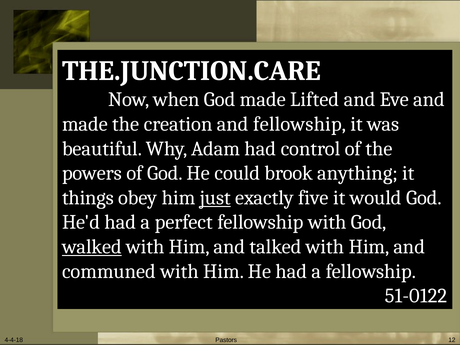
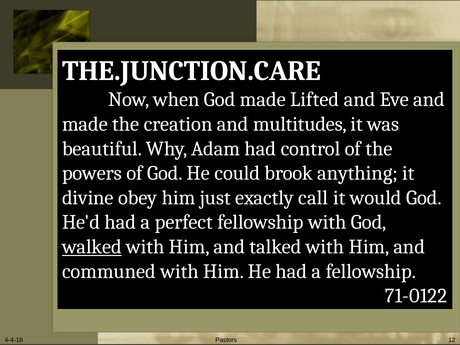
and fellowship: fellowship -> multitudes
things: things -> divine
just underline: present -> none
five: five -> call
51-0122: 51-0122 -> 71-0122
